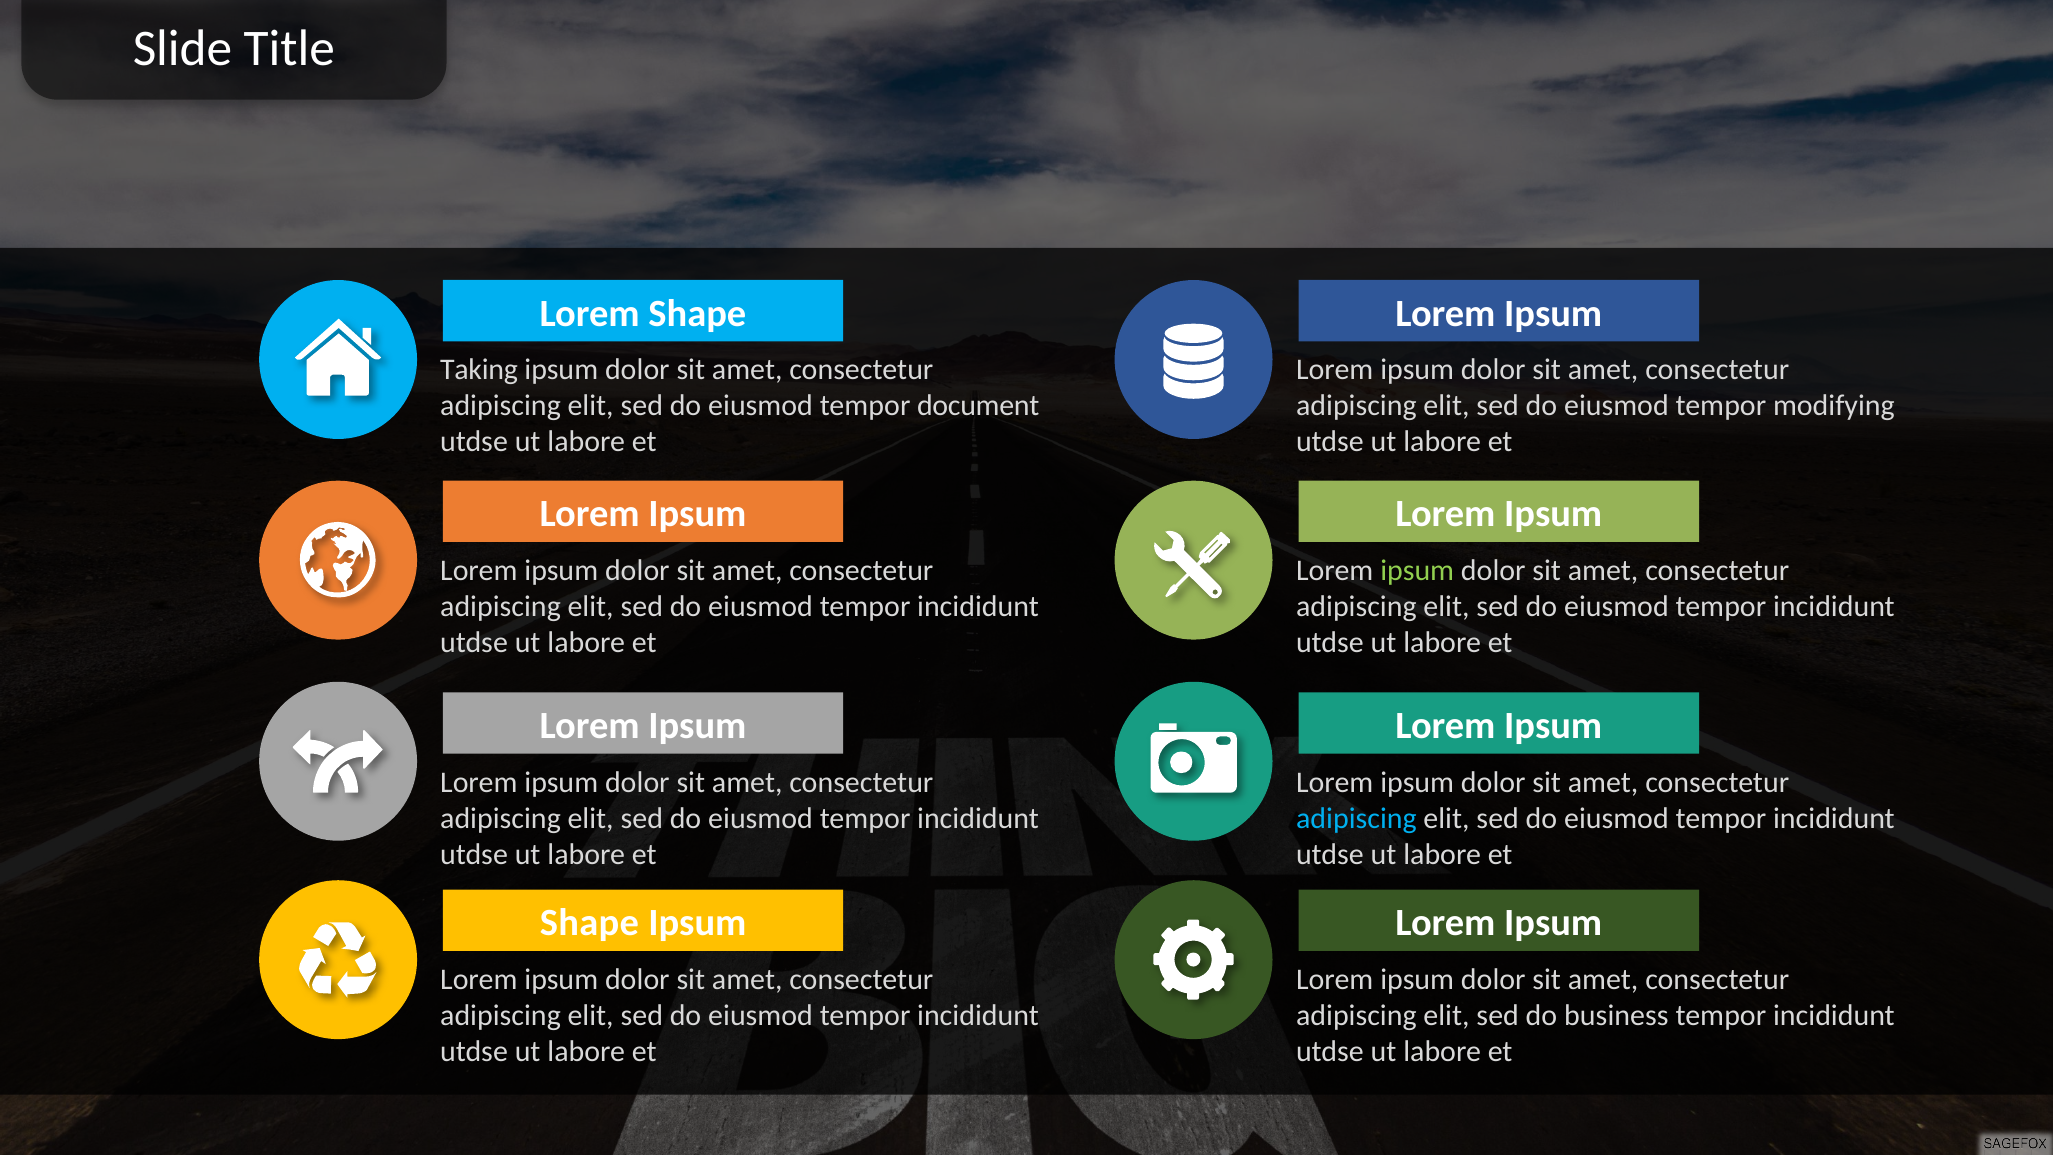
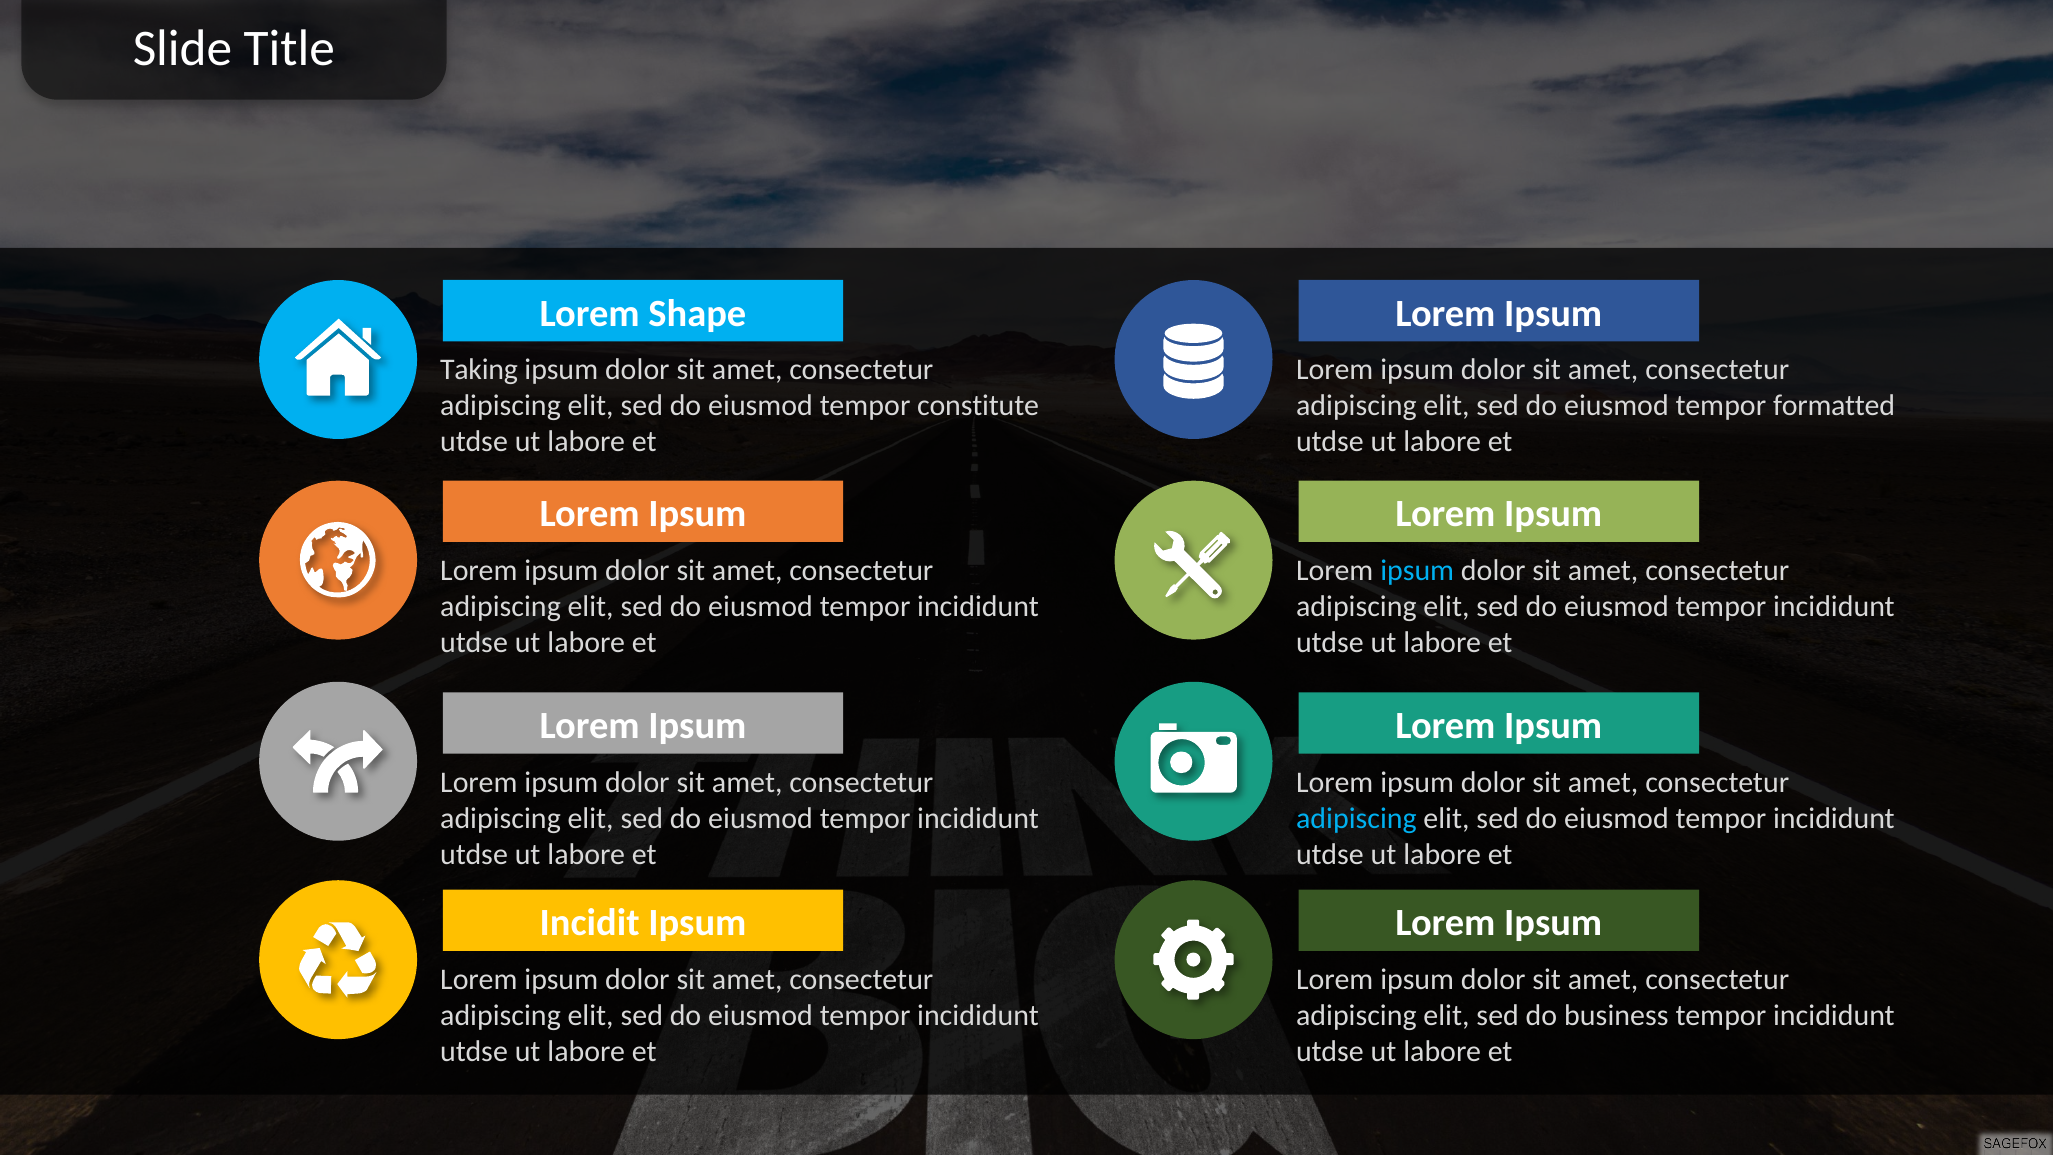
document: document -> constitute
modifying: modifying -> formatted
ipsum at (1417, 571) colour: light green -> light blue
Shape at (589, 923): Shape -> Incidit
